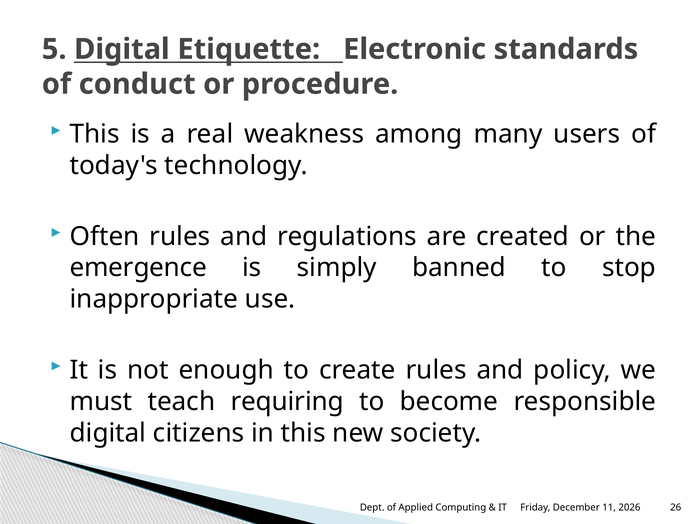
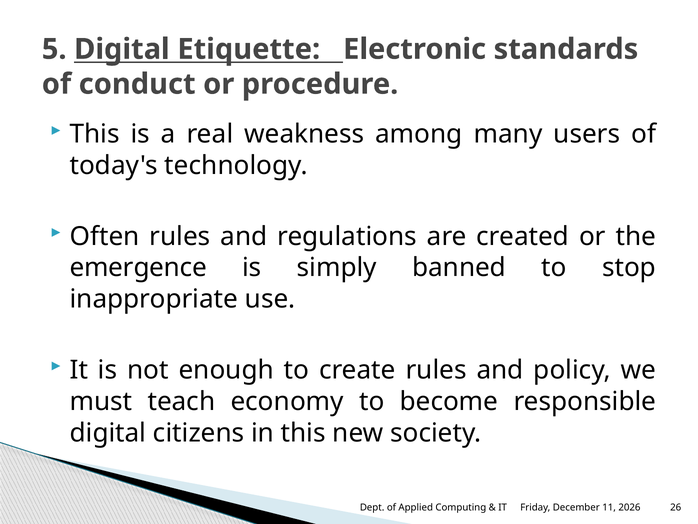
requiring: requiring -> economy
